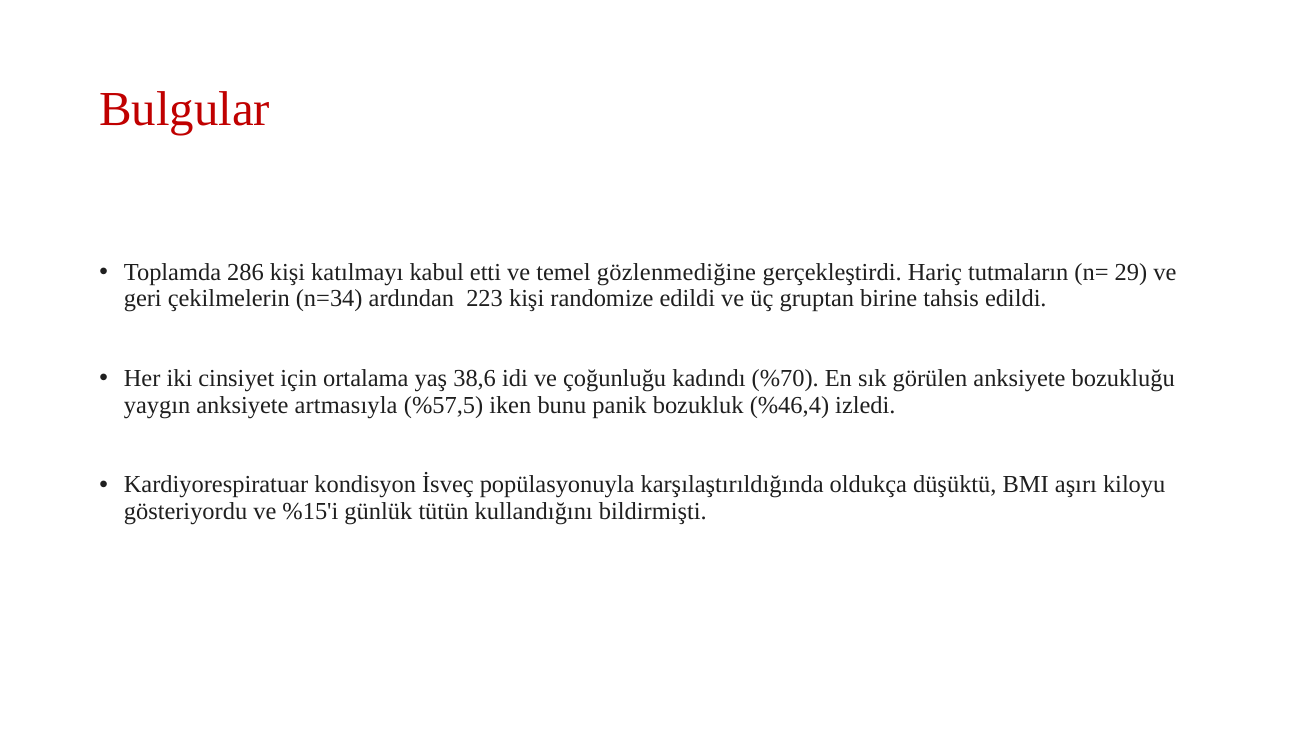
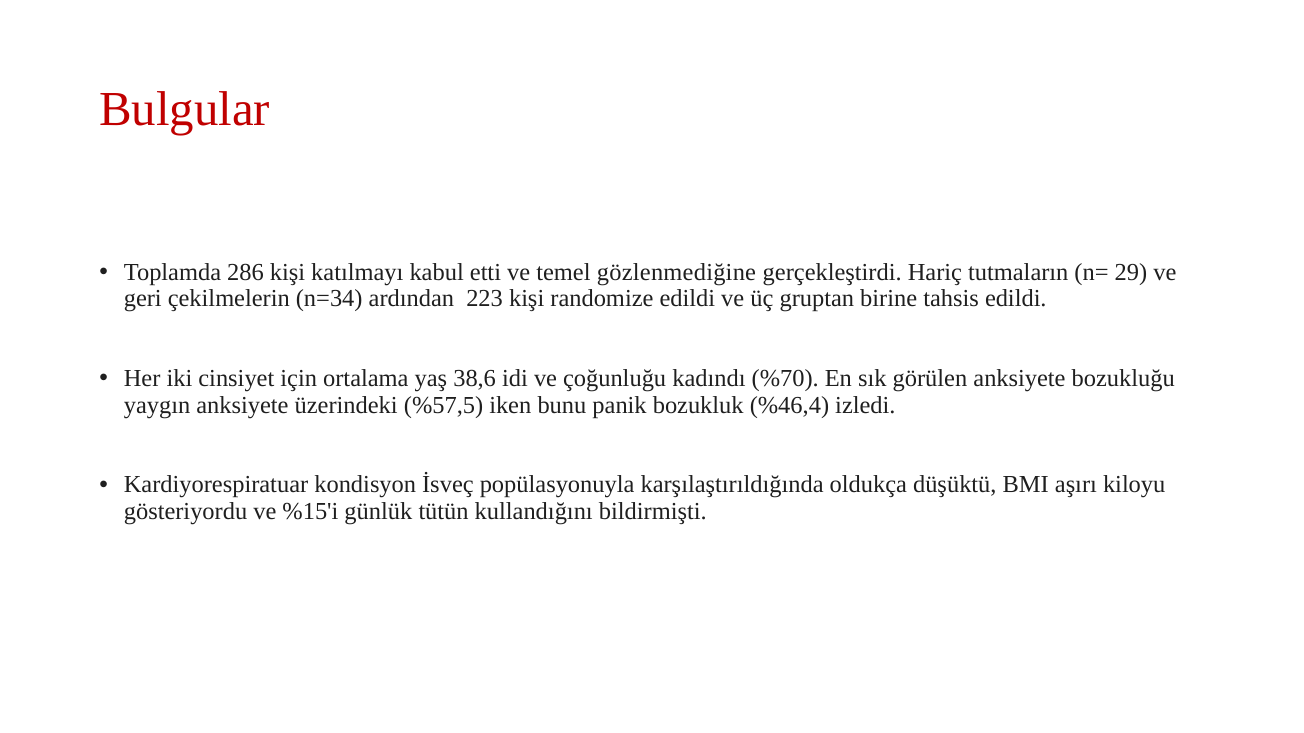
artmasıyla: artmasıyla -> üzerindeki
